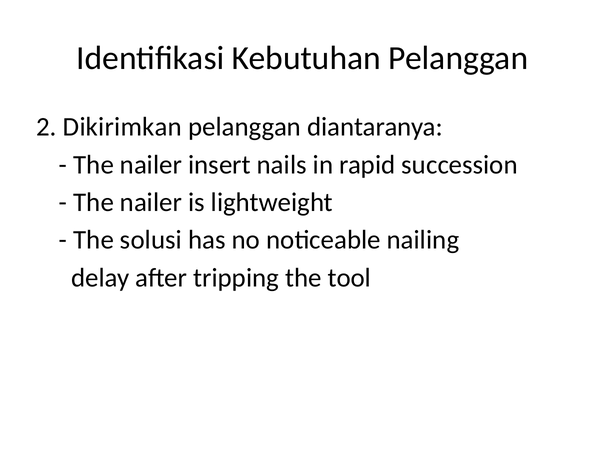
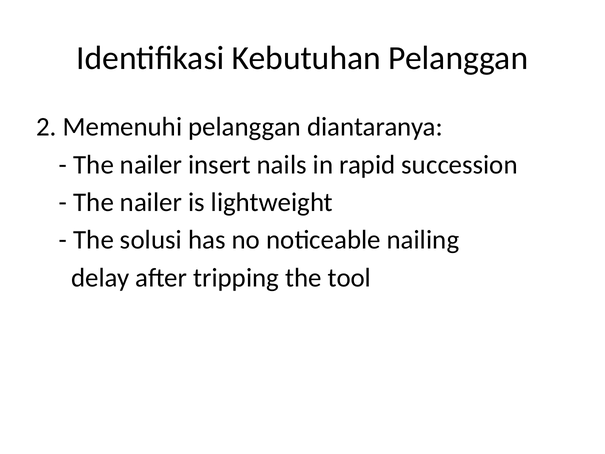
Dikirimkan: Dikirimkan -> Memenuhi
